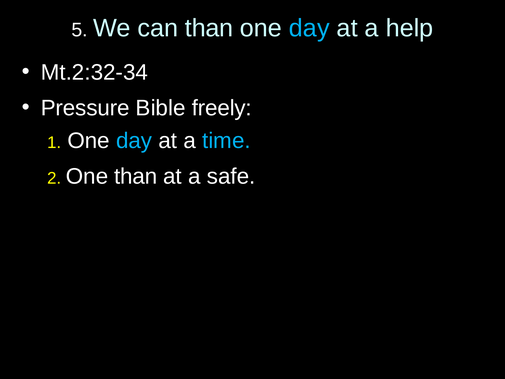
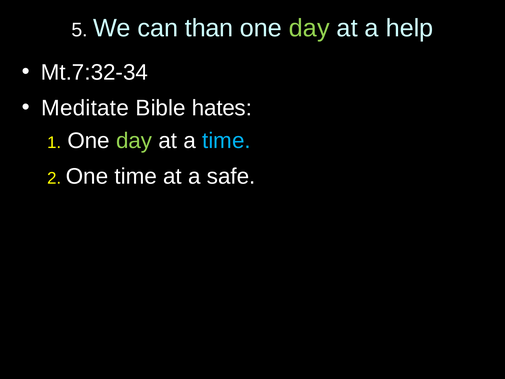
day at (309, 28) colour: light blue -> light green
Mt.2:32-34: Mt.2:32-34 -> Mt.7:32-34
Pressure: Pressure -> Meditate
freely: freely -> hates
day at (134, 141) colour: light blue -> light green
One than: than -> time
